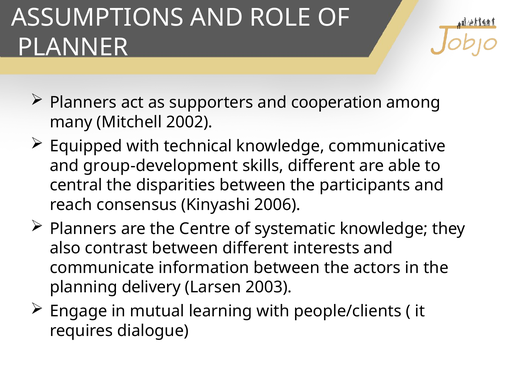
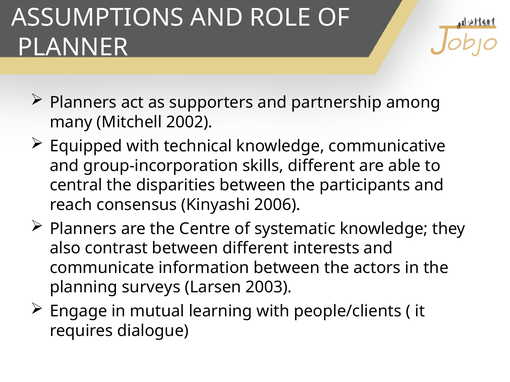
cooperation: cooperation -> partnership
group-development: group-development -> group-incorporation
delivery: delivery -> surveys
